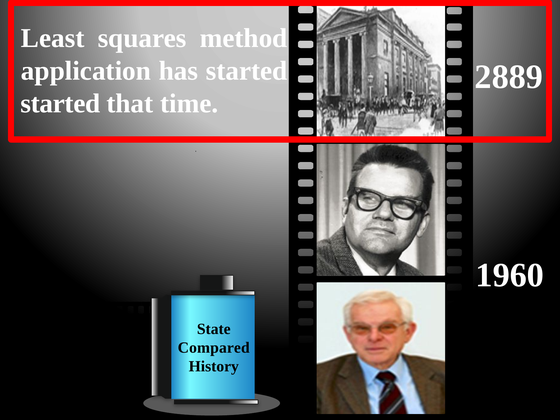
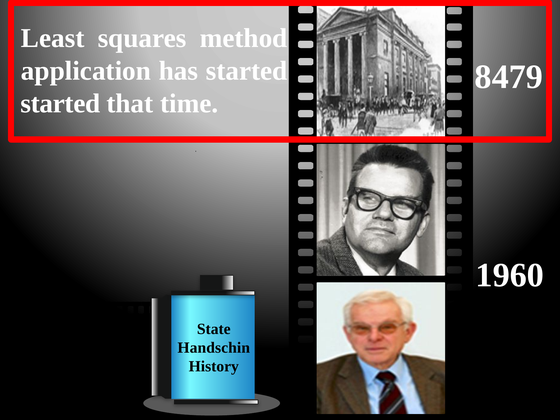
2889: 2889 -> 8479
Compared: Compared -> Handschin
